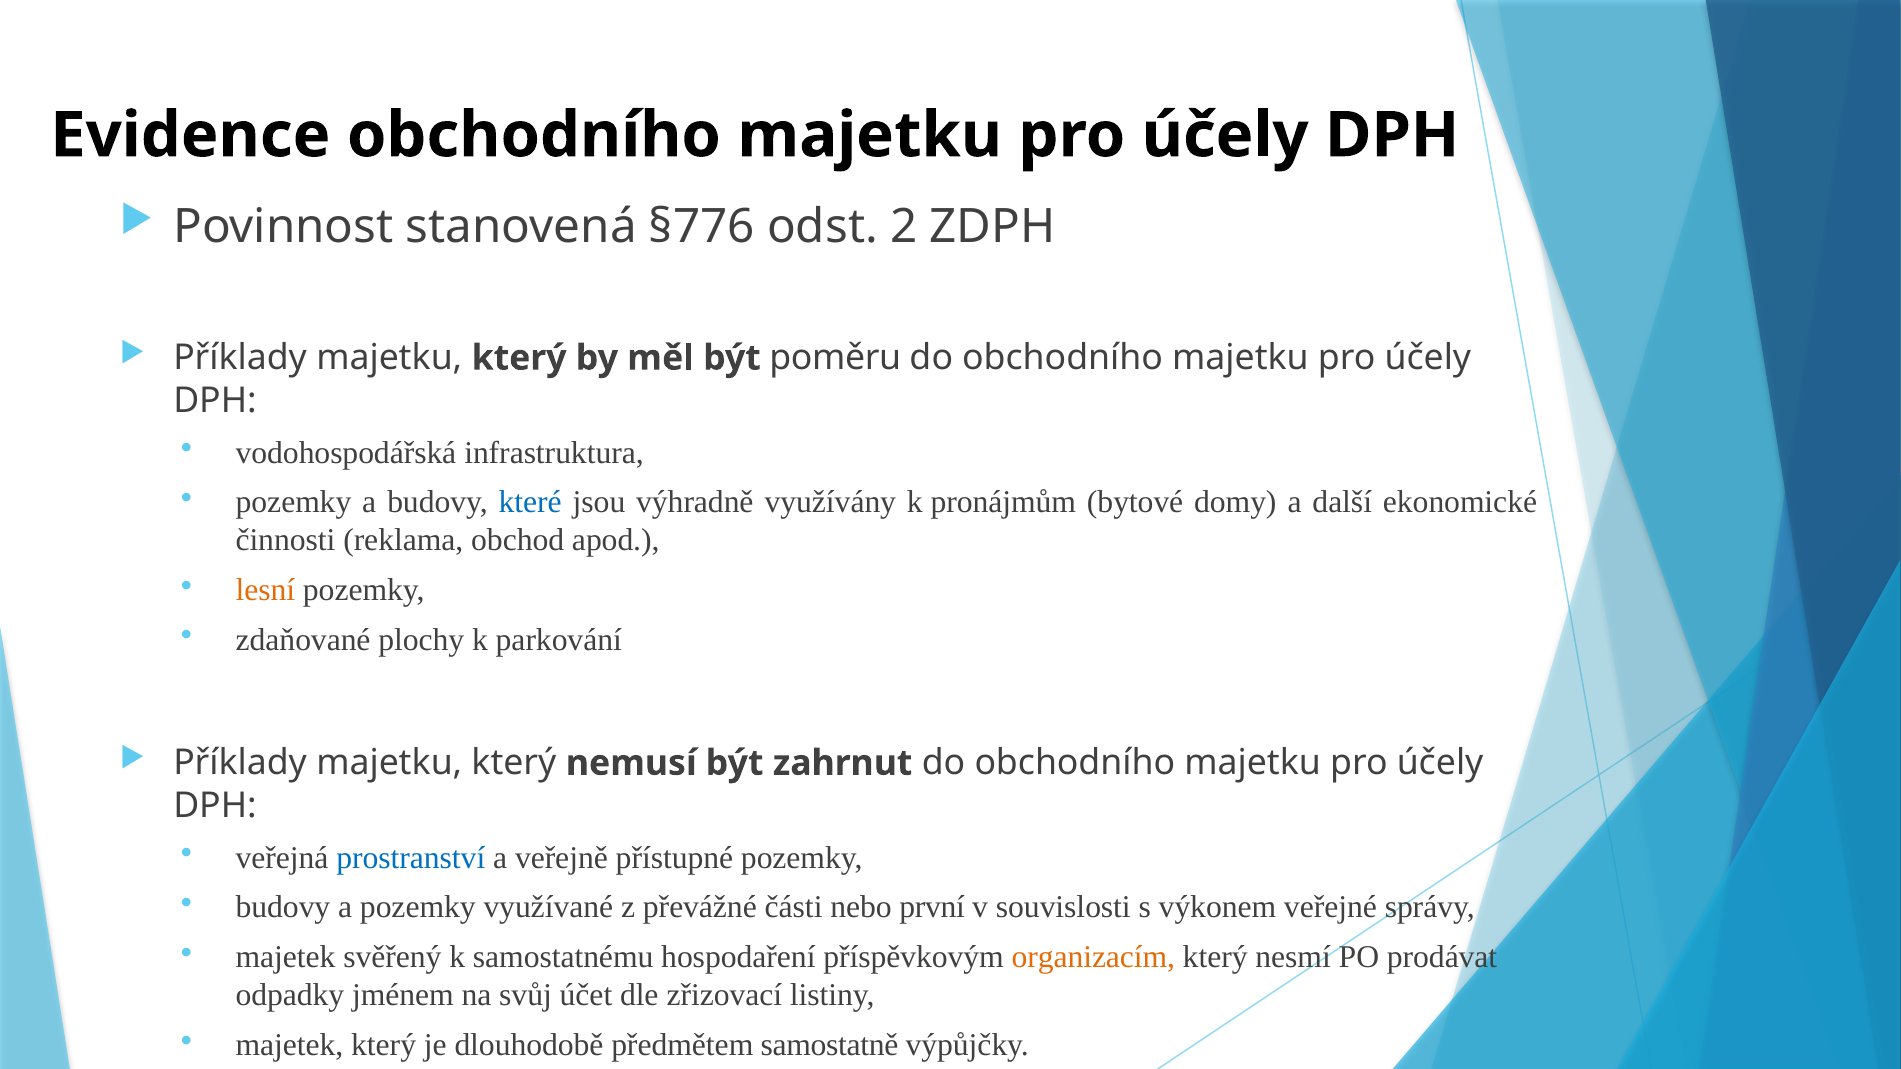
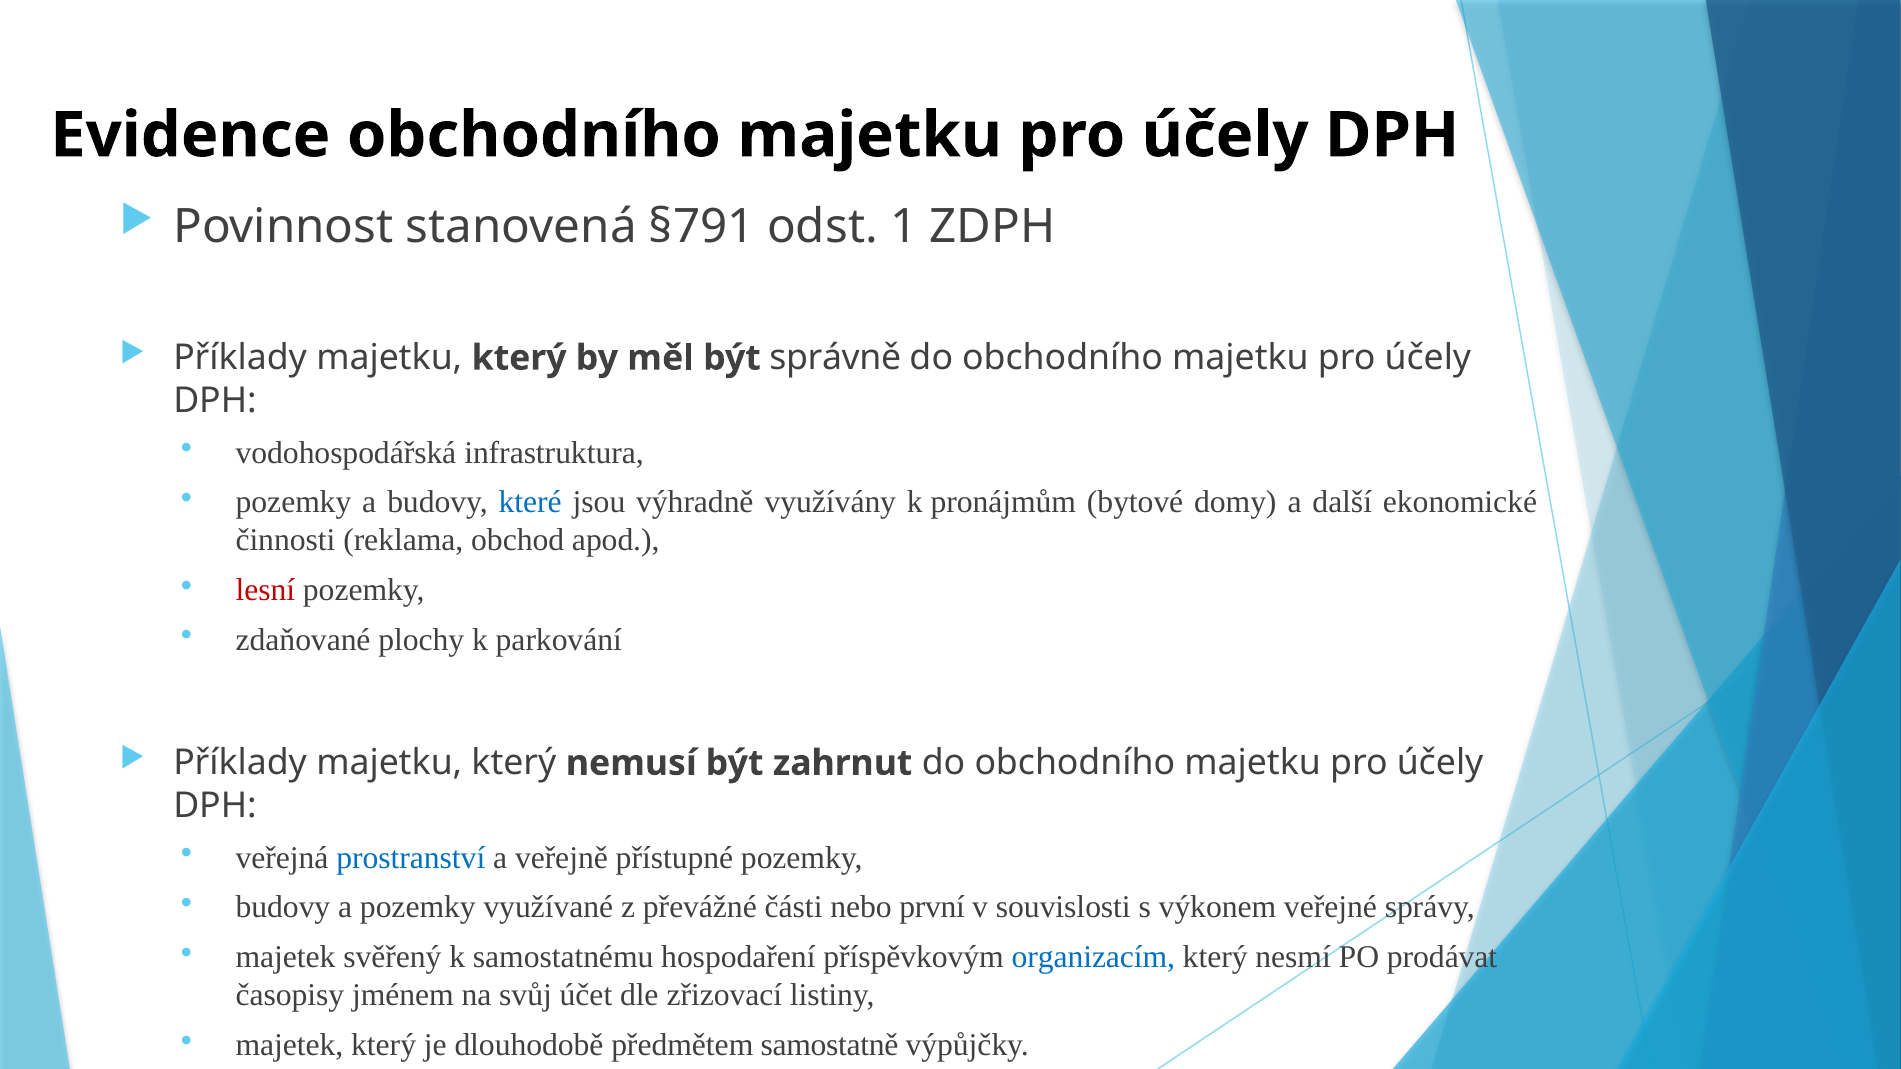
§776: §776 -> §791
2: 2 -> 1
poměru: poměru -> správně
lesní colour: orange -> red
organizacím colour: orange -> blue
odpadky: odpadky -> časopisy
